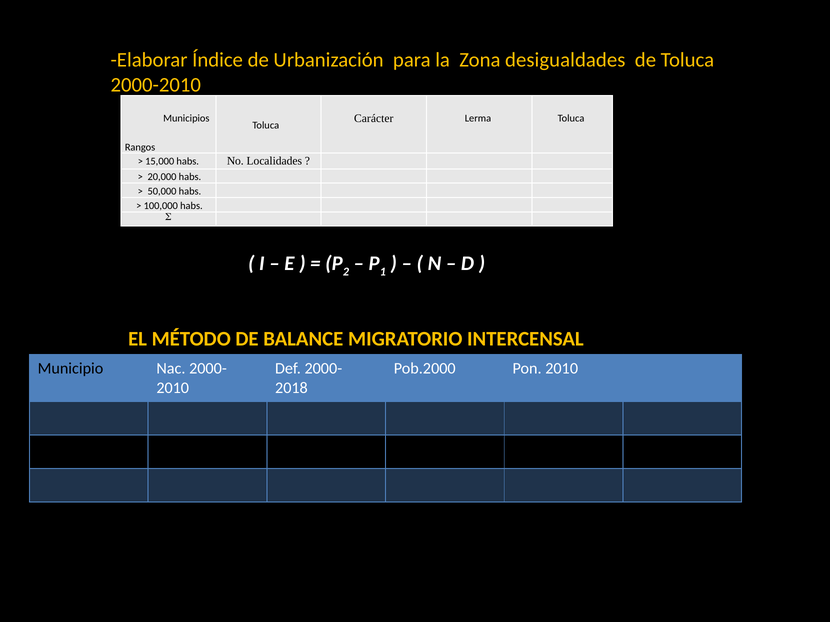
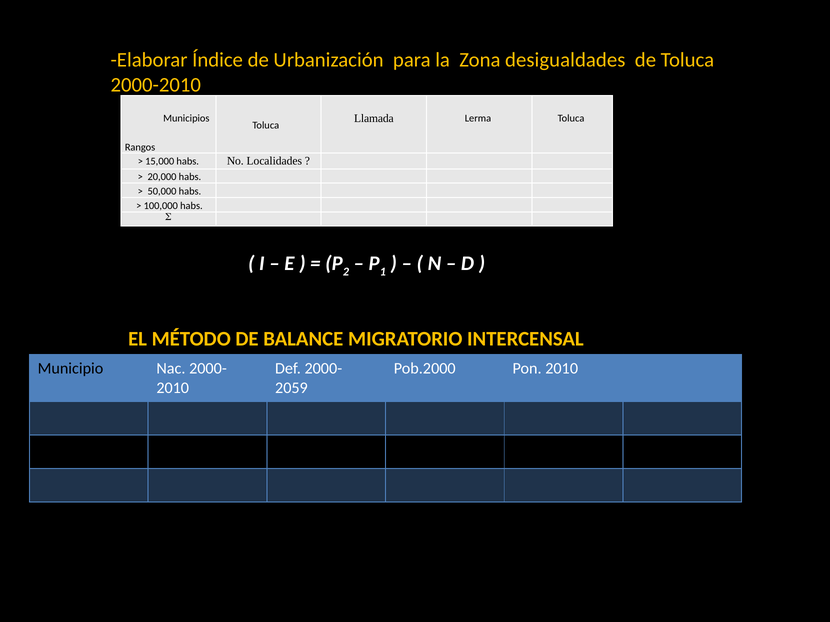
Carácter: Carácter -> Llamada
2018: 2018 -> 2059
